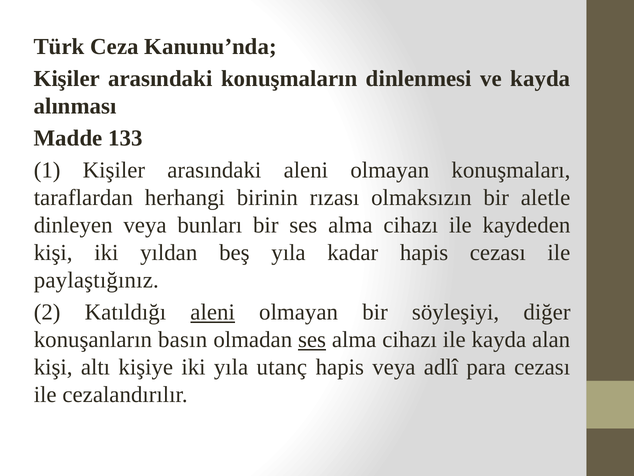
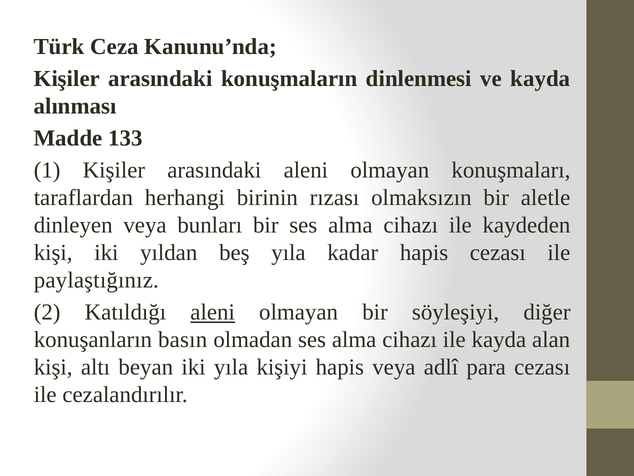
ses at (312, 339) underline: present -> none
kişiye: kişiye -> beyan
utanç: utanç -> kişiyi
